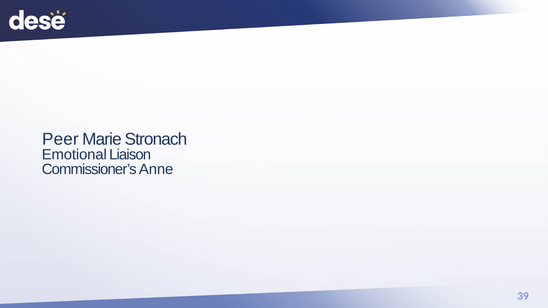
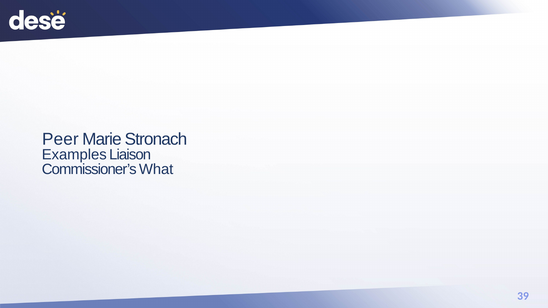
Emotional: Emotional -> Examples
Anne: Anne -> What
